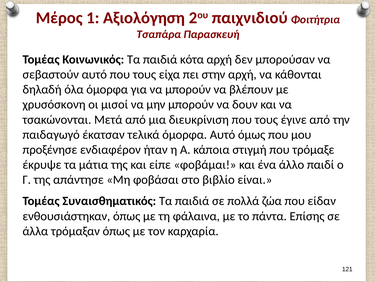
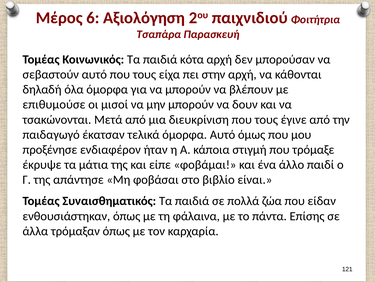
1: 1 -> 6
χρυσόσκονη: χρυσόσκονη -> επιθυμούσε
